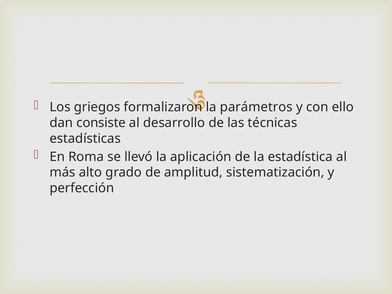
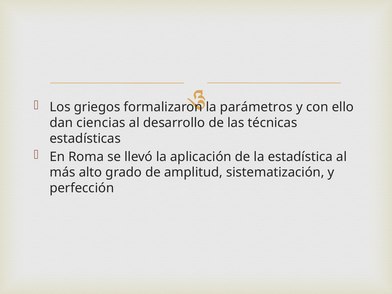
consiste: consiste -> ciencias
